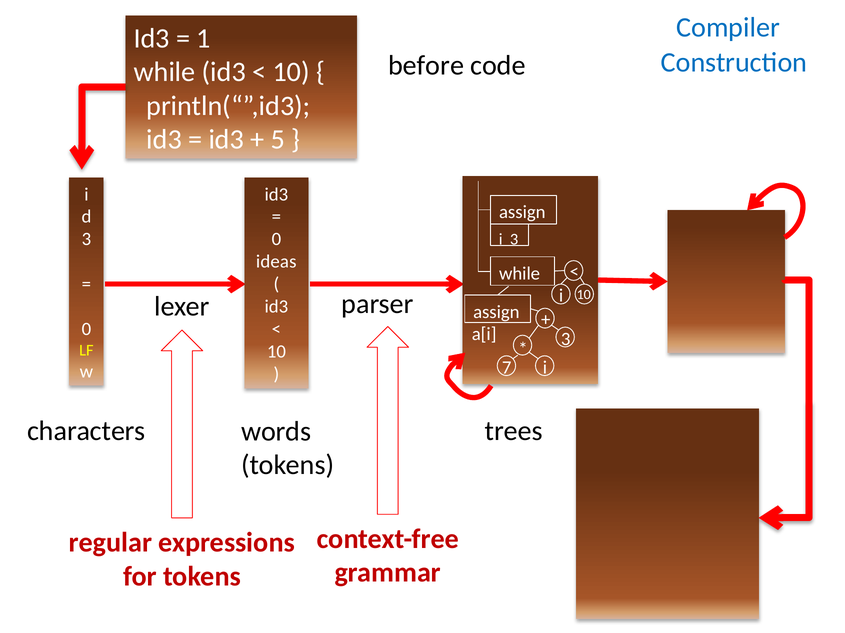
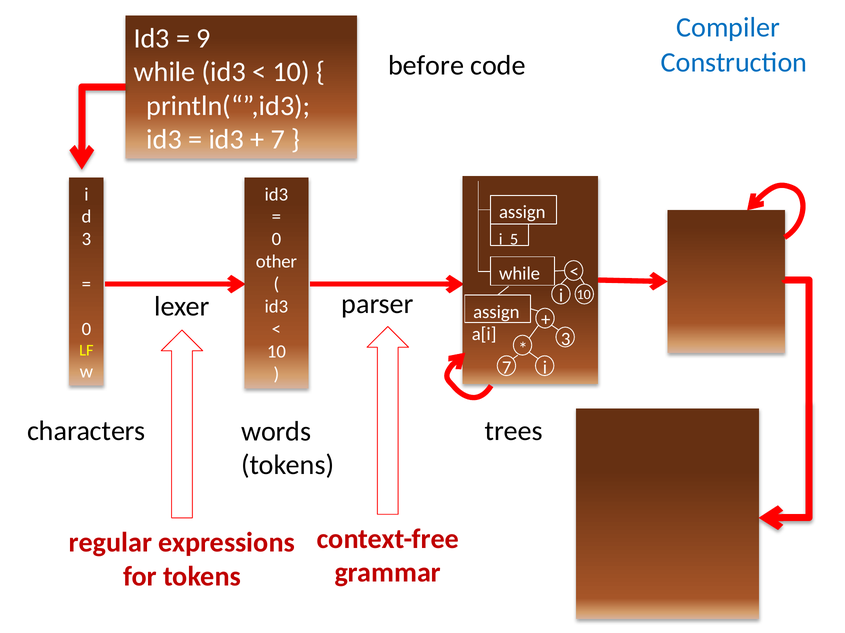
1: 1 -> 9
5 at (278, 140): 5 -> 7
i 3: 3 -> 5
ideas: ideas -> other
